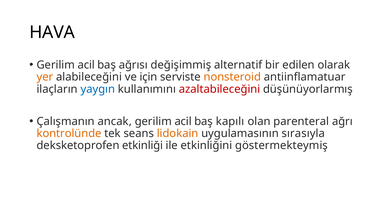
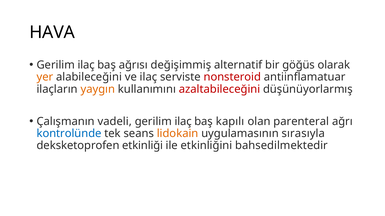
acil at (86, 65): acil -> ilaç
edilen: edilen -> göğüs
ve için: için -> ilaç
nonsteroid colour: orange -> red
yaygın colour: blue -> orange
ancak: ancak -> vadeli
acil at (183, 122): acil -> ilaç
kontrolünde colour: orange -> blue
göstermekteymiş: göstermekteymiş -> bahsedilmektedir
